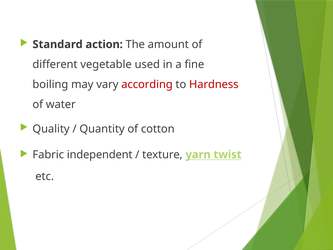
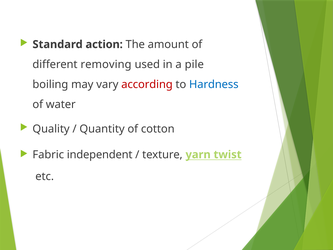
vegetable: vegetable -> removing
fine: fine -> pile
Hardness colour: red -> blue
